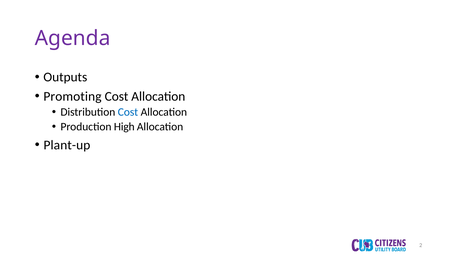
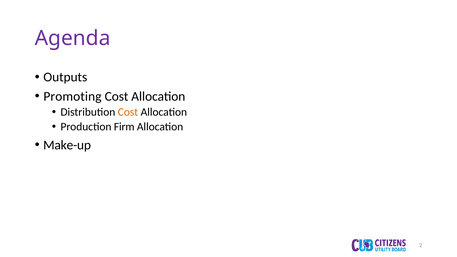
Cost at (128, 112) colour: blue -> orange
High: High -> Firm
Plant-up: Plant-up -> Make-up
